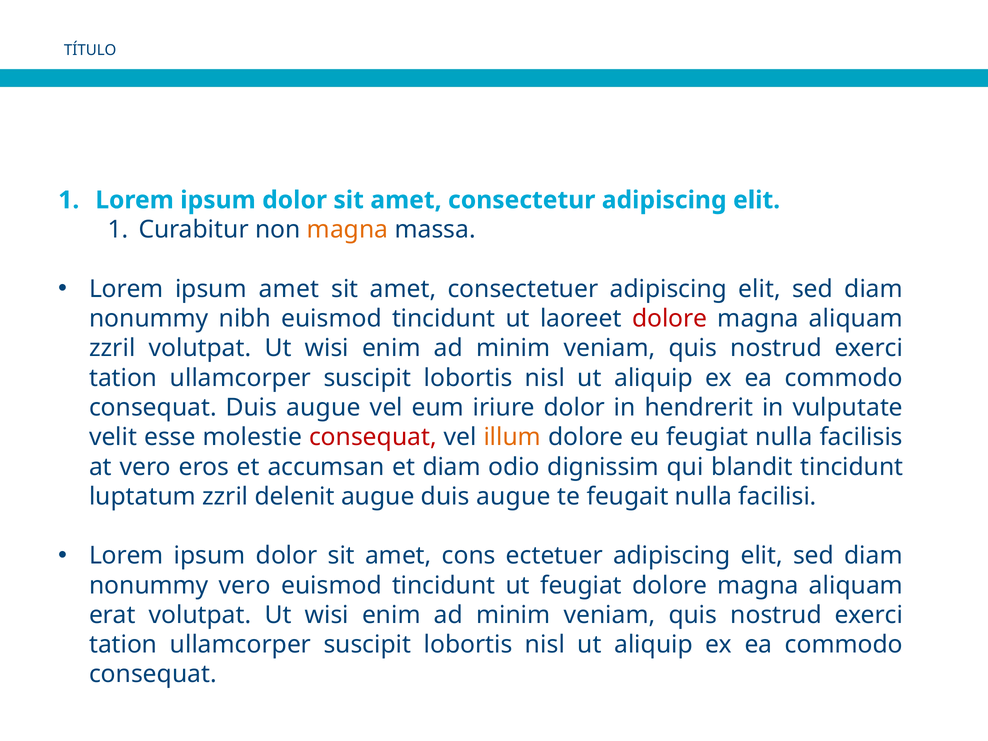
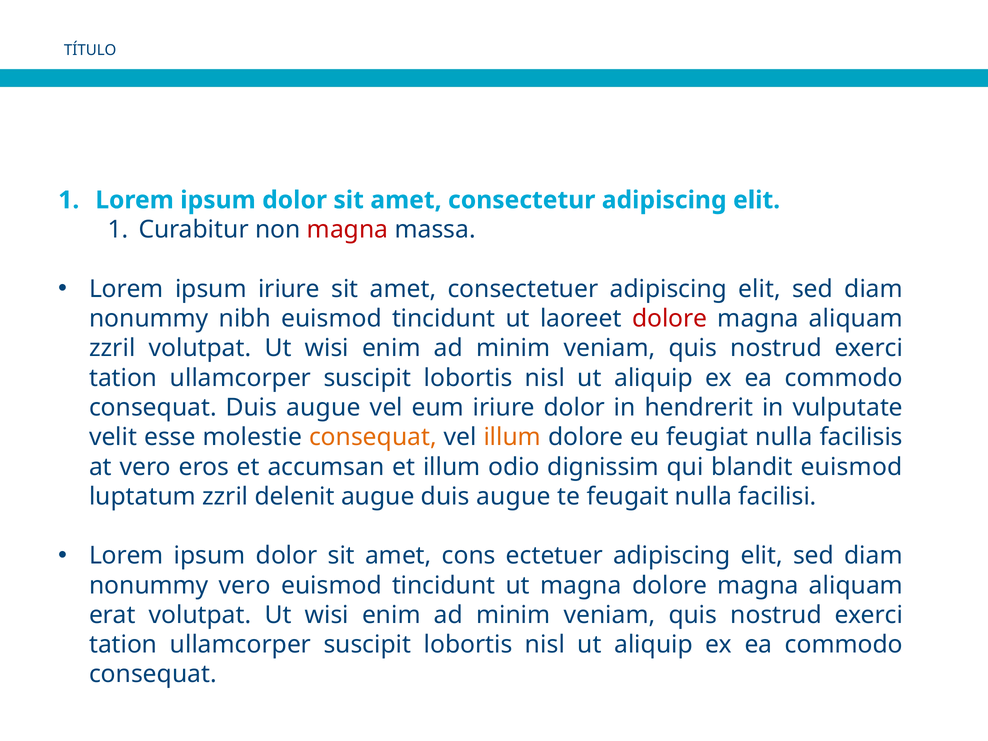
magna at (348, 230) colour: orange -> red
ipsum amet: amet -> iriure
consequat at (373, 437) colour: red -> orange
et diam: diam -> illum
blandit tincidunt: tincidunt -> euismod
ut feugiat: feugiat -> magna
